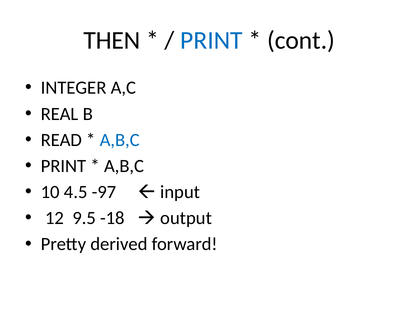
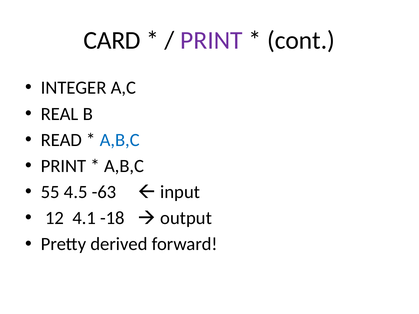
THEN: THEN -> CARD
PRINT at (212, 41) colour: blue -> purple
10: 10 -> 55
-97: -97 -> -63
9.5: 9.5 -> 4.1
